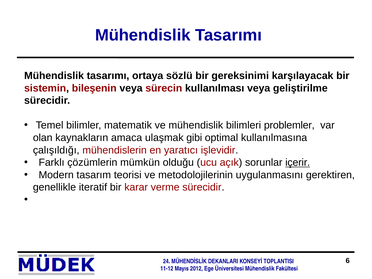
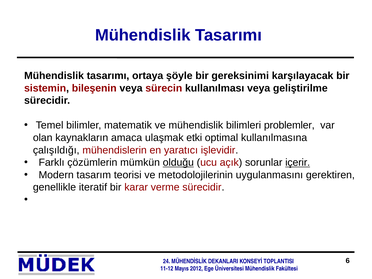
sözlü: sözlü -> şöyle
gibi: gibi -> etki
olduğu underline: none -> present
